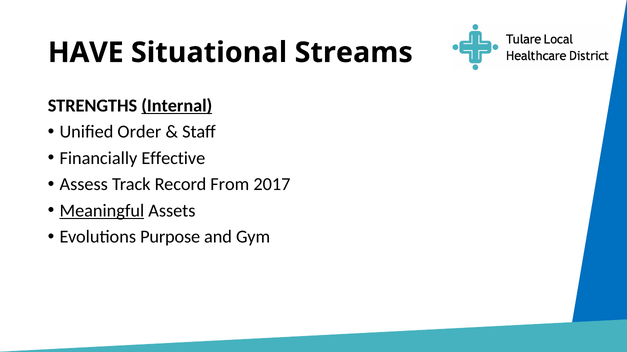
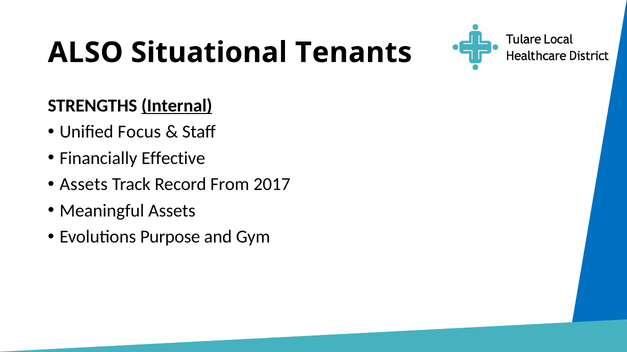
HAVE: HAVE -> ALSO
Streams: Streams -> Tenants
Order: Order -> Focus
Assess at (84, 185): Assess -> Assets
Meaningful underline: present -> none
